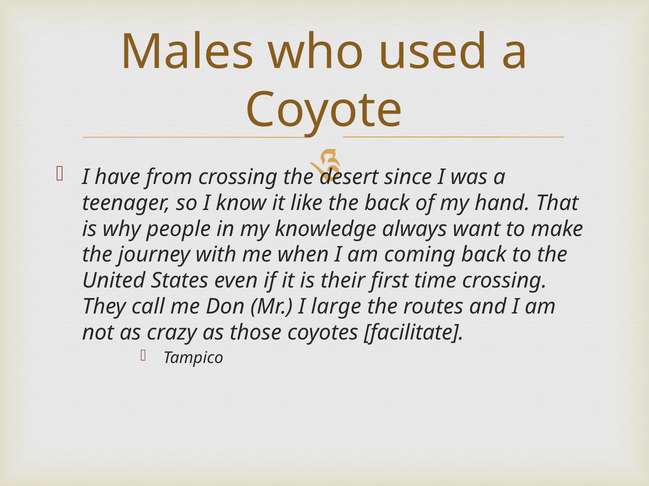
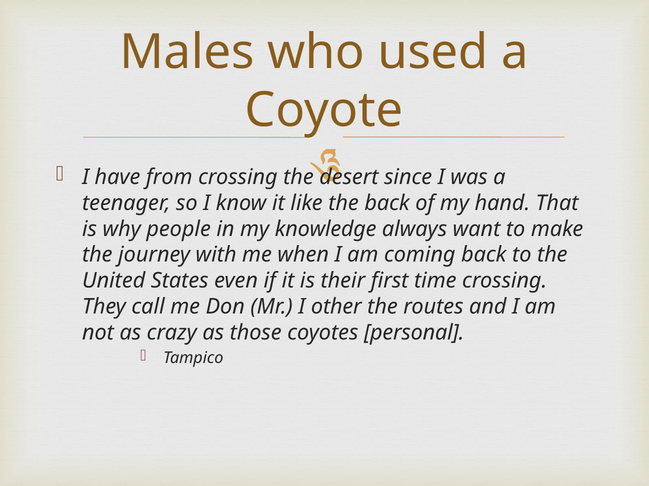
large: large -> other
facilitate: facilitate -> personal
